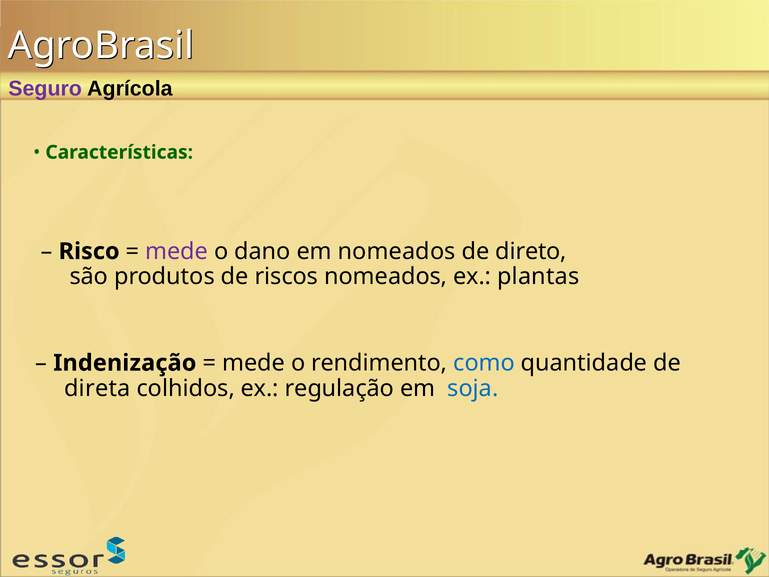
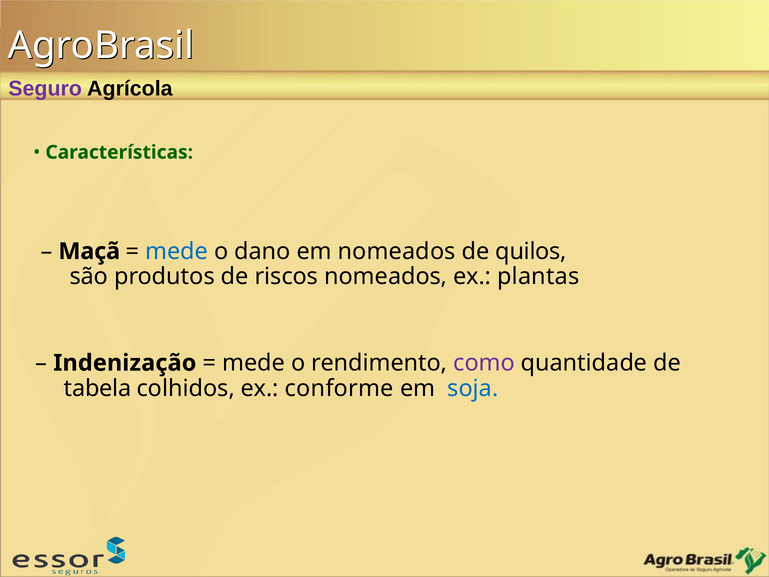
Risco: Risco -> Maçã
mede at (177, 251) colour: purple -> blue
direto: direto -> quilos
como colour: blue -> purple
direta: direta -> tabela
regulação: regulação -> conforme
